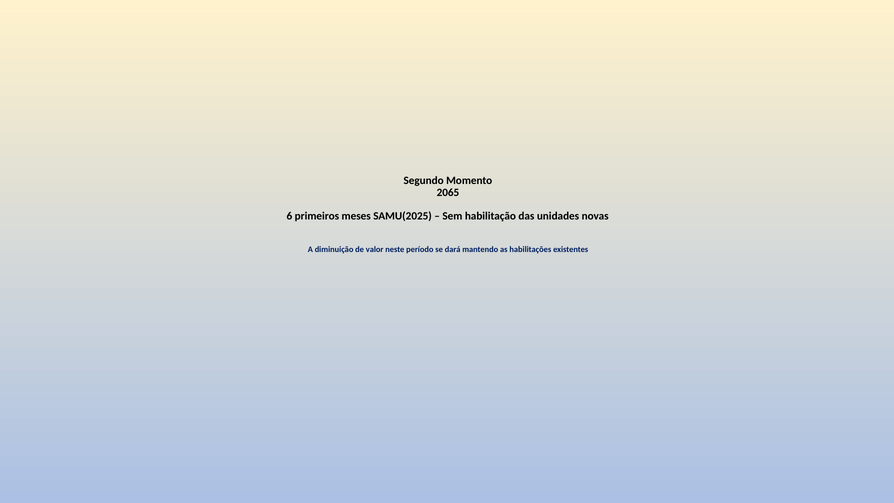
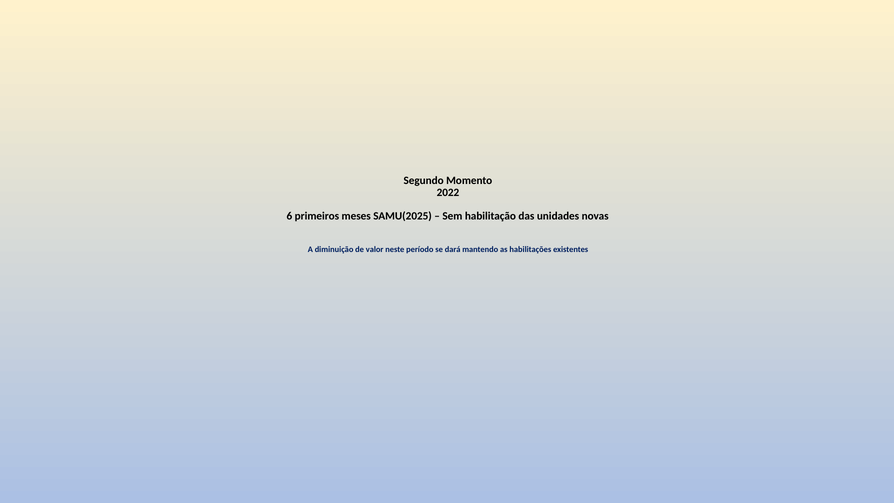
2065: 2065 -> 2022
